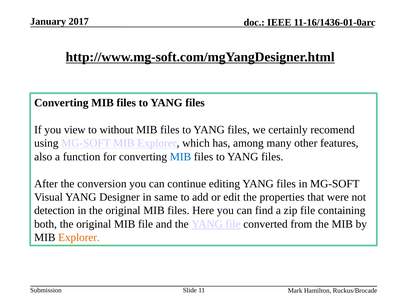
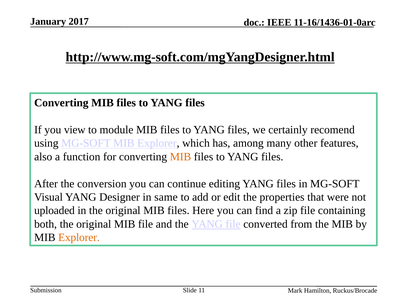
without: without -> module
MIB at (180, 157) colour: blue -> orange
detection: detection -> uploaded
